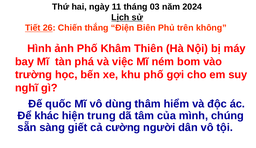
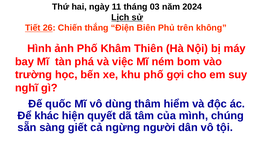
trung: trung -> quyết
cường: cường -> ngừng
